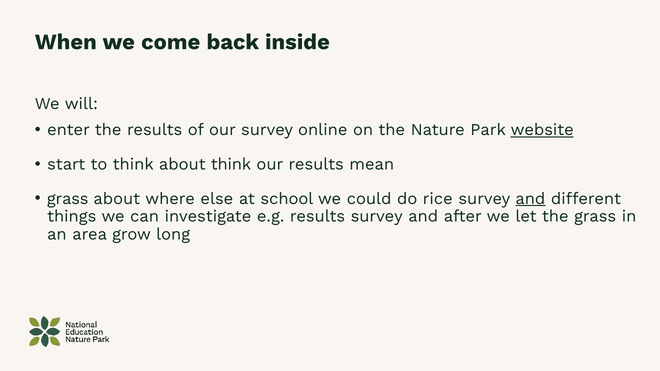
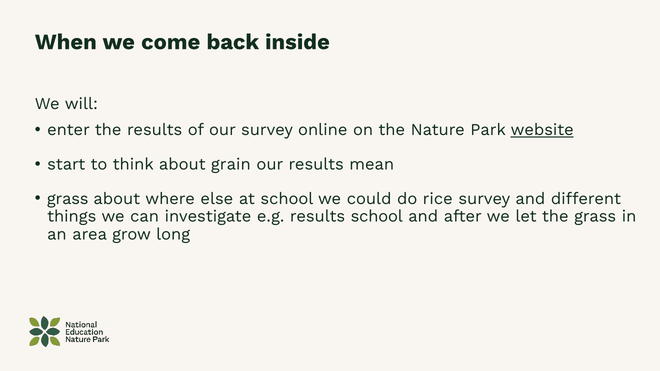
about think: think -> grain
and at (530, 199) underline: present -> none
results survey: survey -> school
